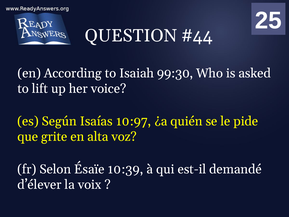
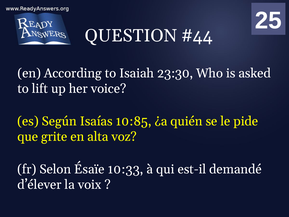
99:30: 99:30 -> 23:30
10:97: 10:97 -> 10:85
10:39: 10:39 -> 10:33
